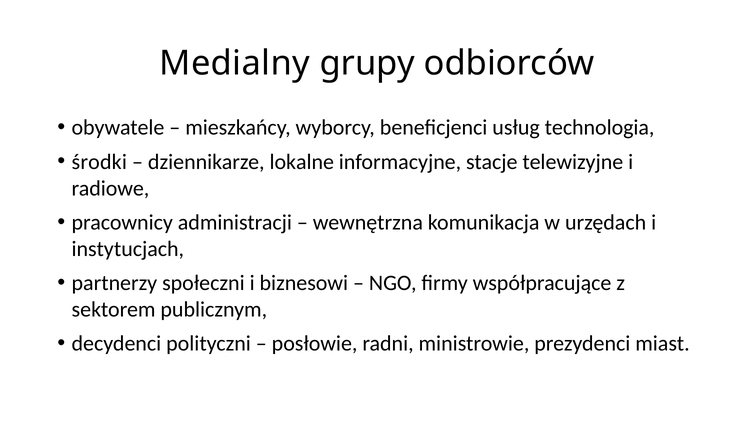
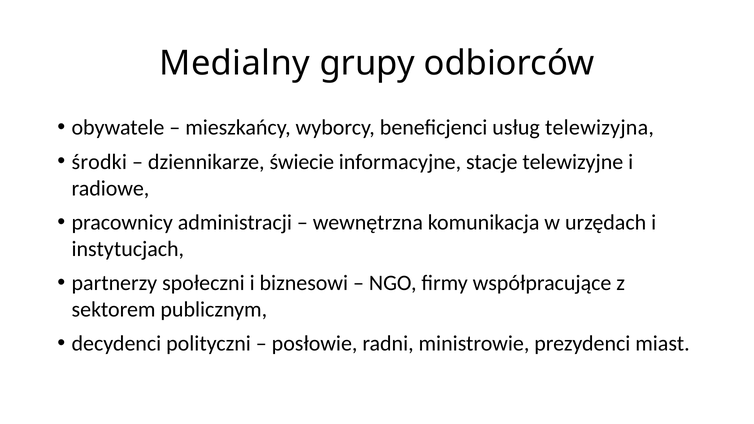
technologia: technologia -> telewizyjna
lokalne: lokalne -> świecie
